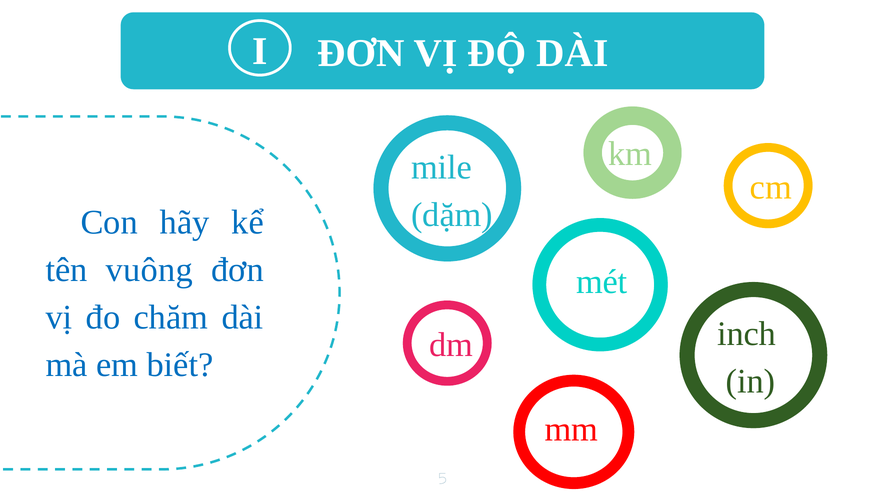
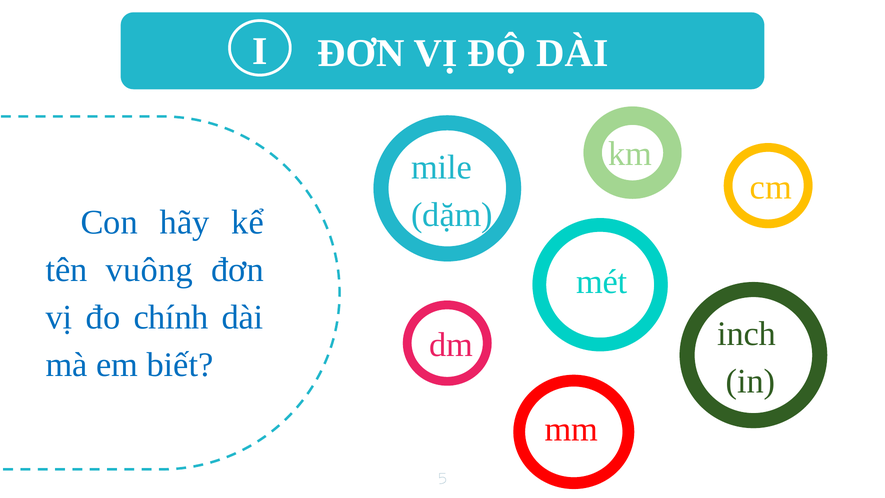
chăm: chăm -> chính
